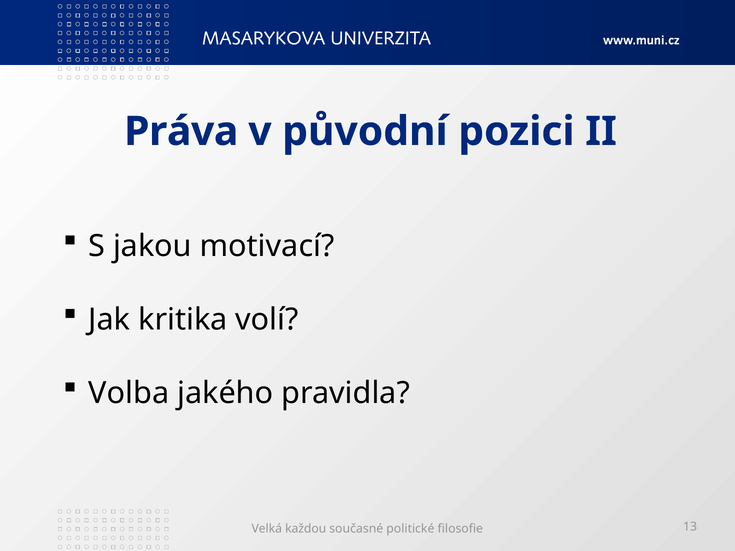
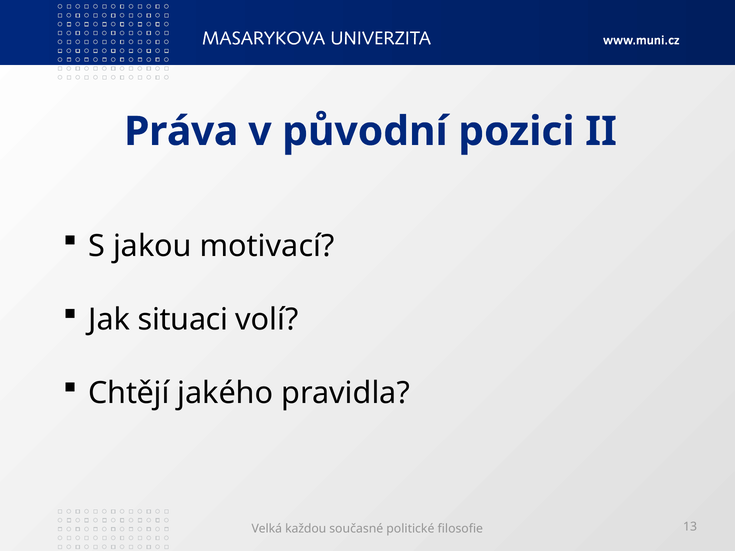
kritika: kritika -> situaci
Volba: Volba -> Chtějí
